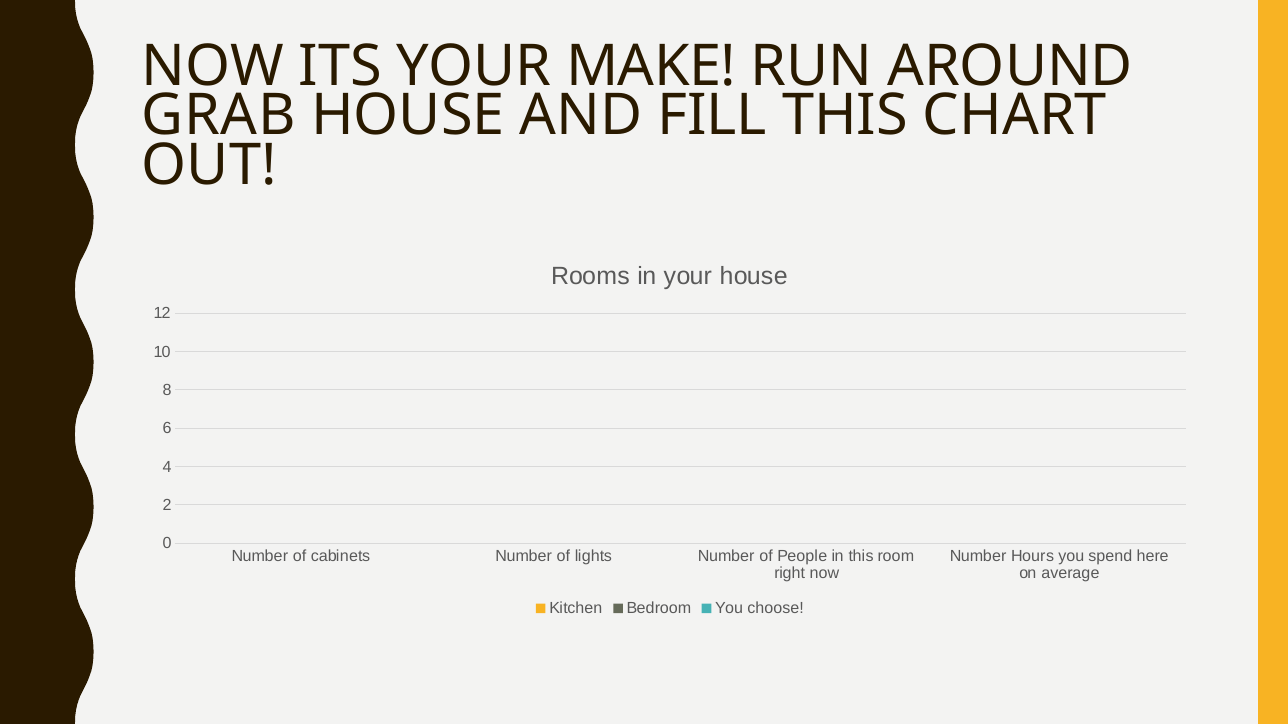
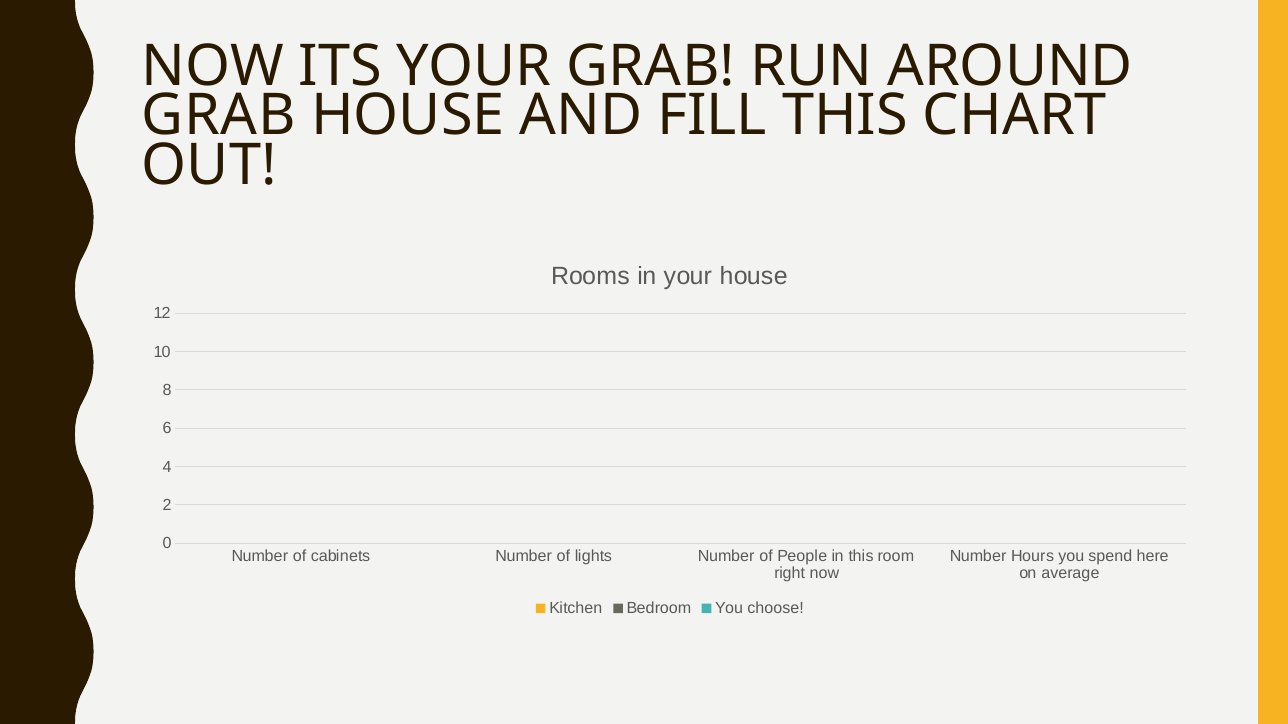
YOUR MAKE: MAKE -> GRAB
